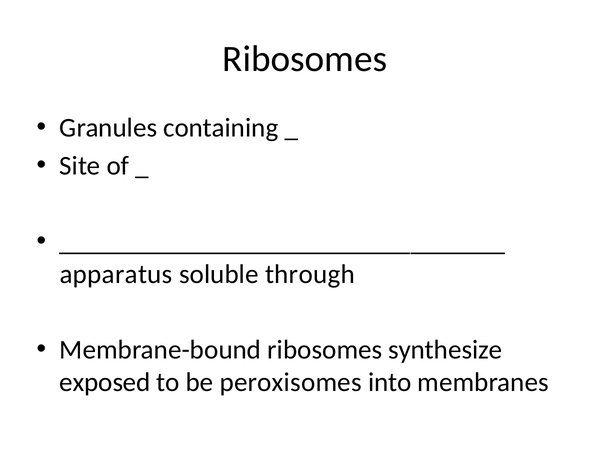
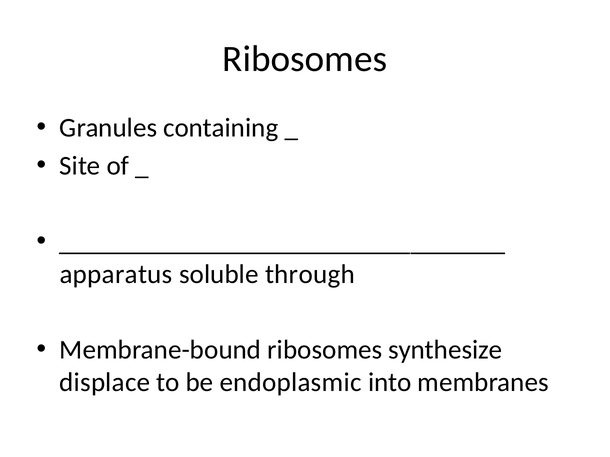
exposed: exposed -> displace
peroxisomes: peroxisomes -> endoplasmic
